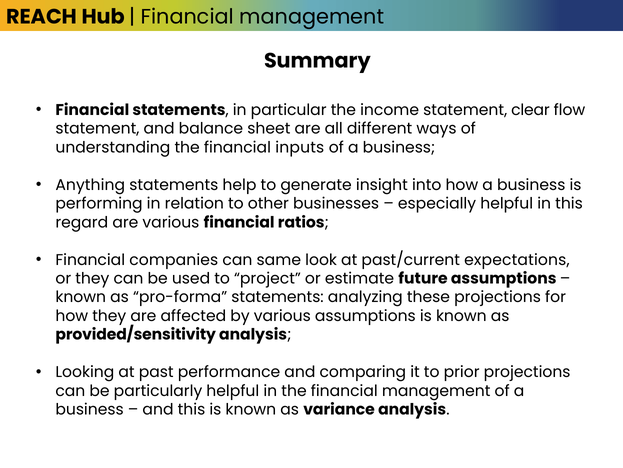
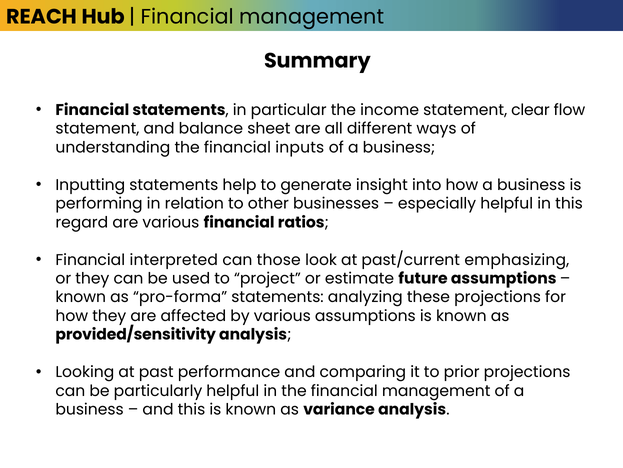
Anything: Anything -> Inputting
companies: companies -> interpreted
same: same -> those
expectations: expectations -> emphasizing
